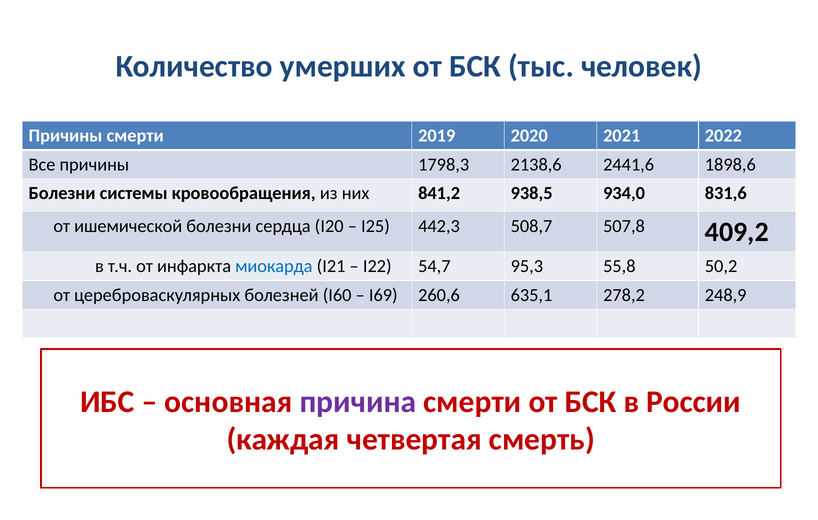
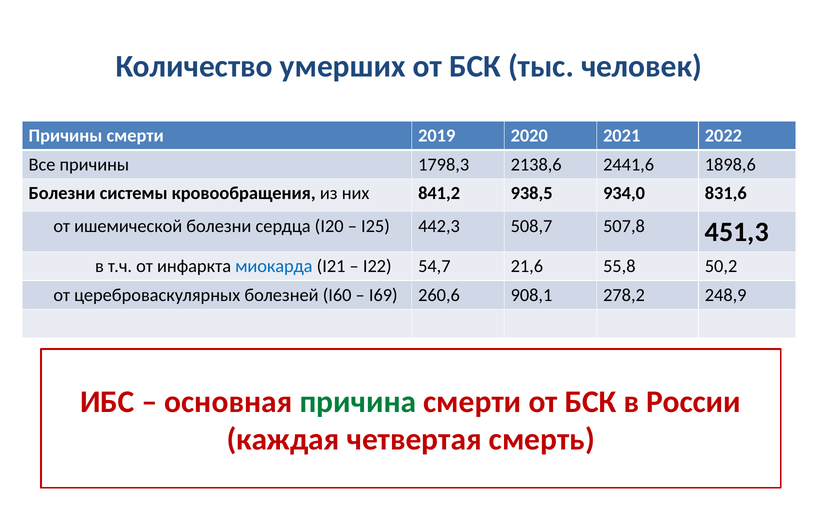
409,2: 409,2 -> 451,3
95,3: 95,3 -> 21,6
635,1: 635,1 -> 908,1
причина colour: purple -> green
